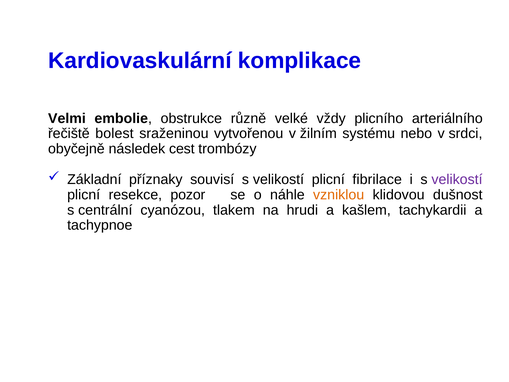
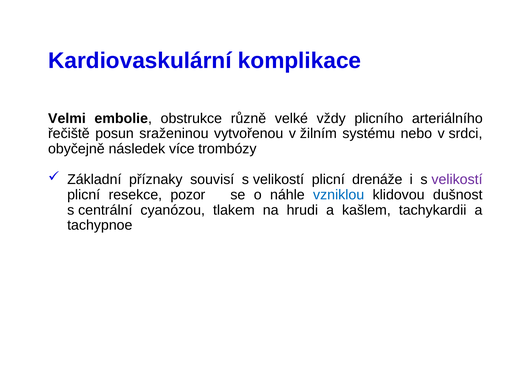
bolest: bolest -> posun
cest: cest -> více
fibrilace: fibrilace -> drenáže
vzniklou colour: orange -> blue
